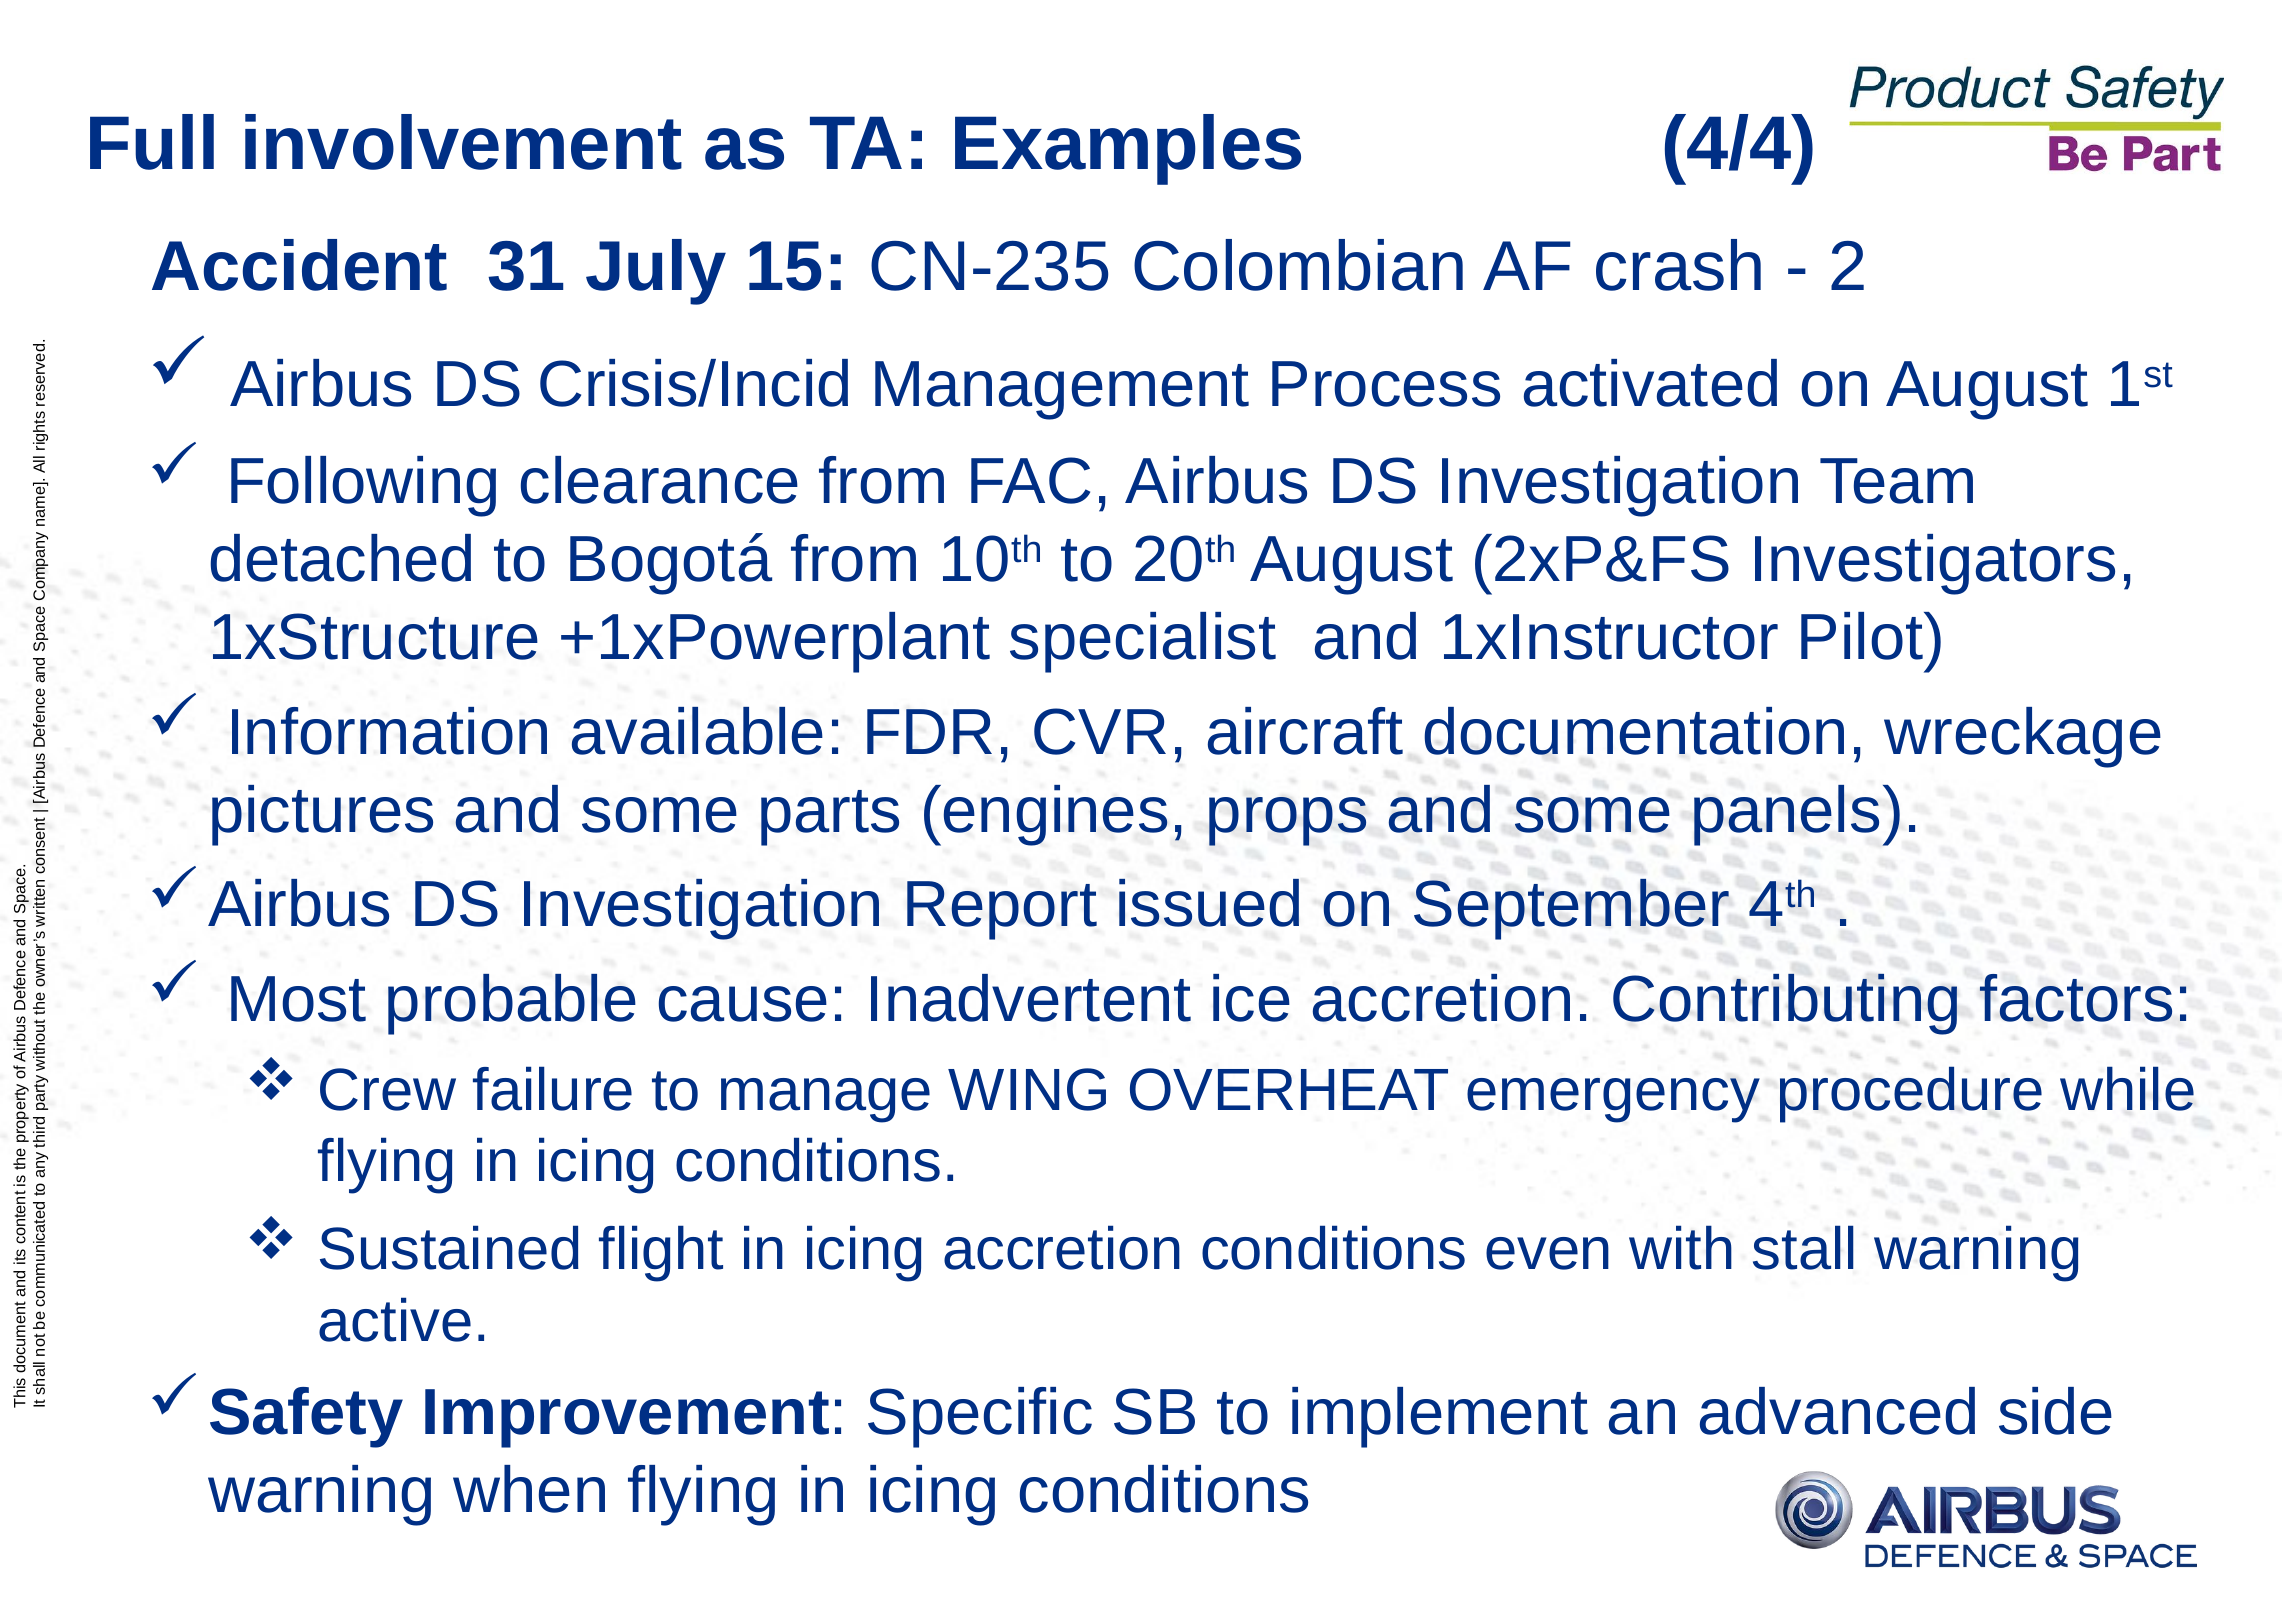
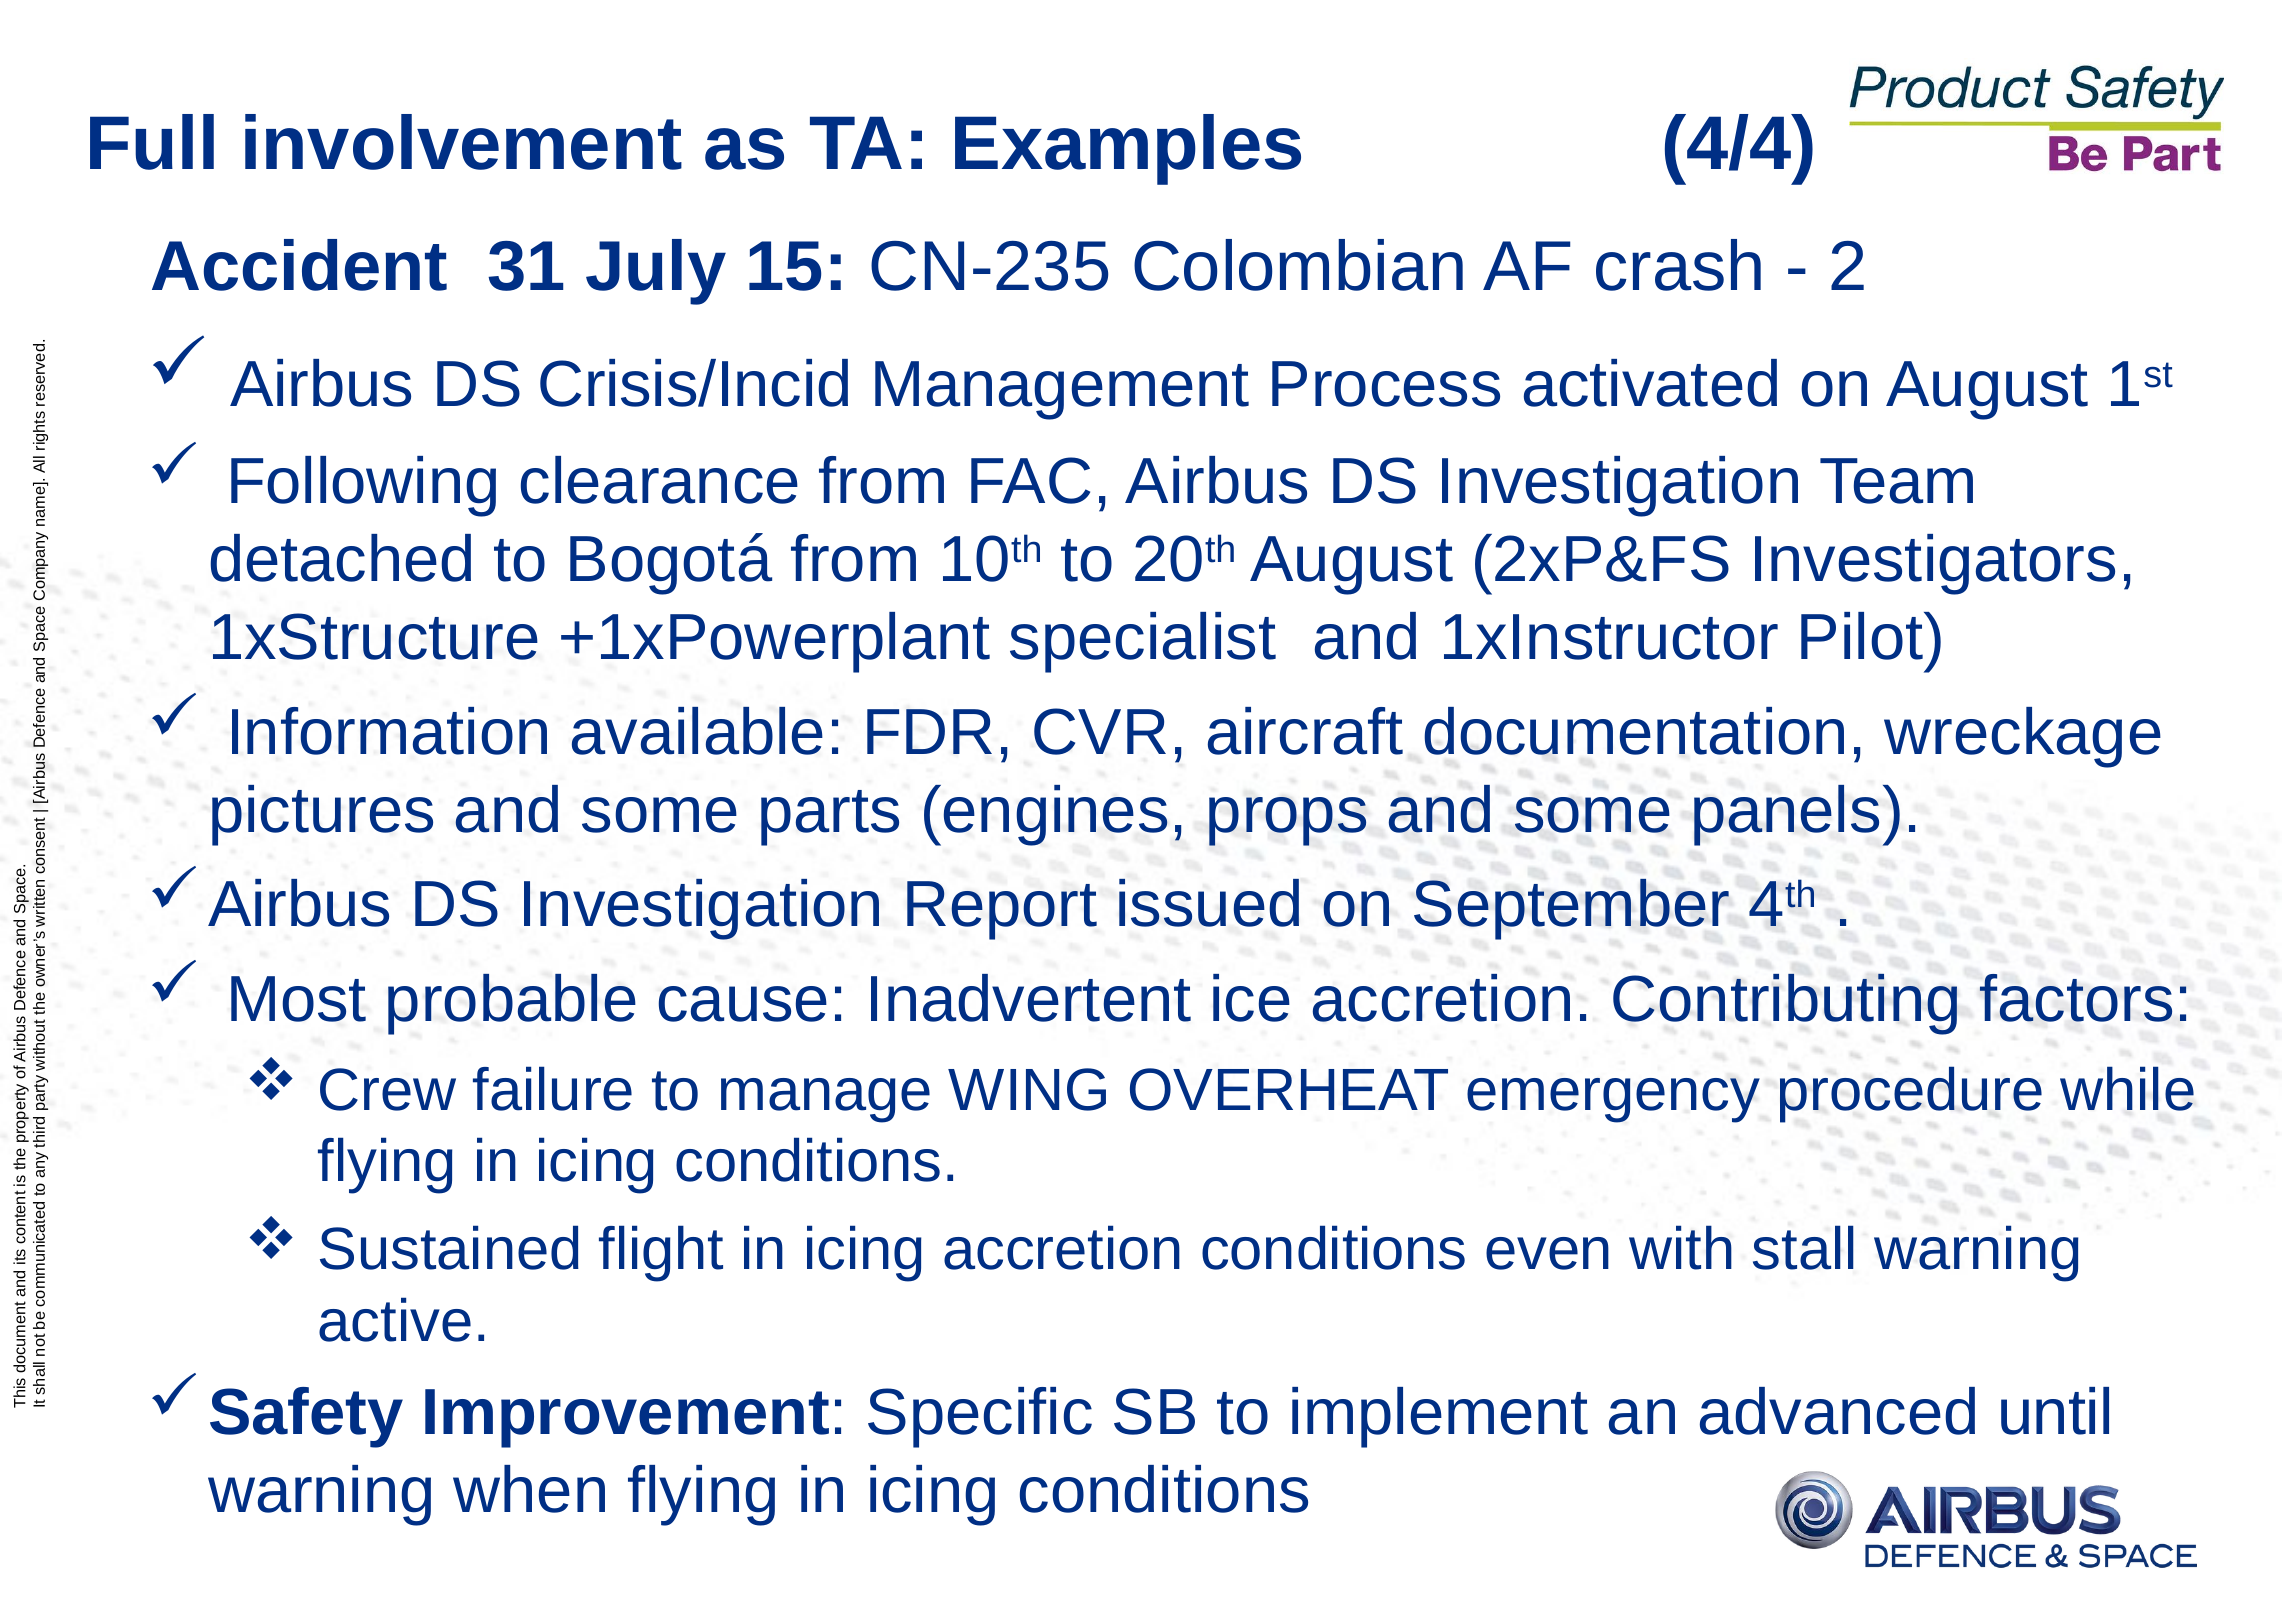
side: side -> until
